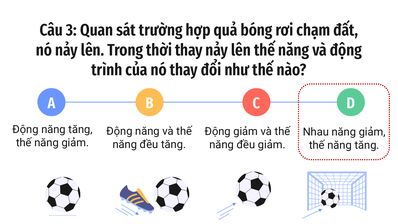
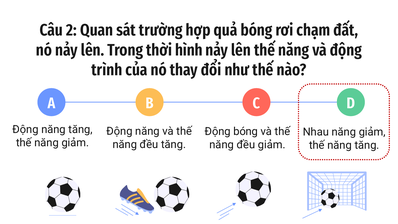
3: 3 -> 2
thời thay: thay -> hình
Động giảm: giảm -> bóng
